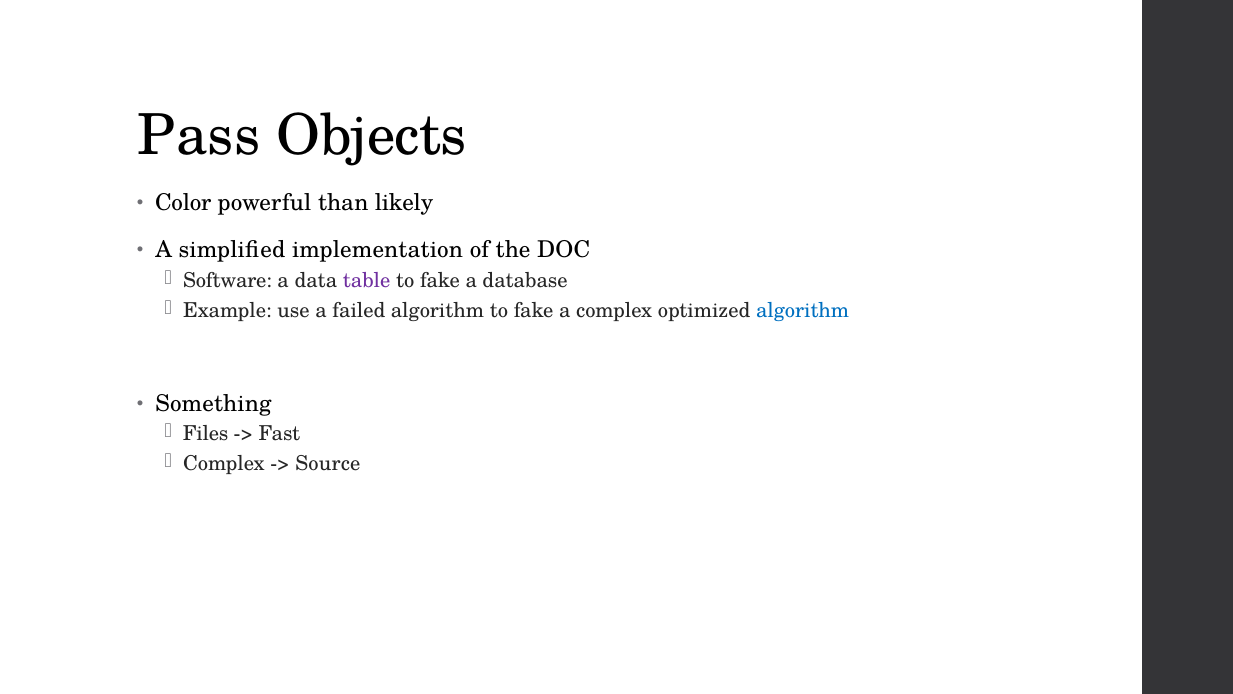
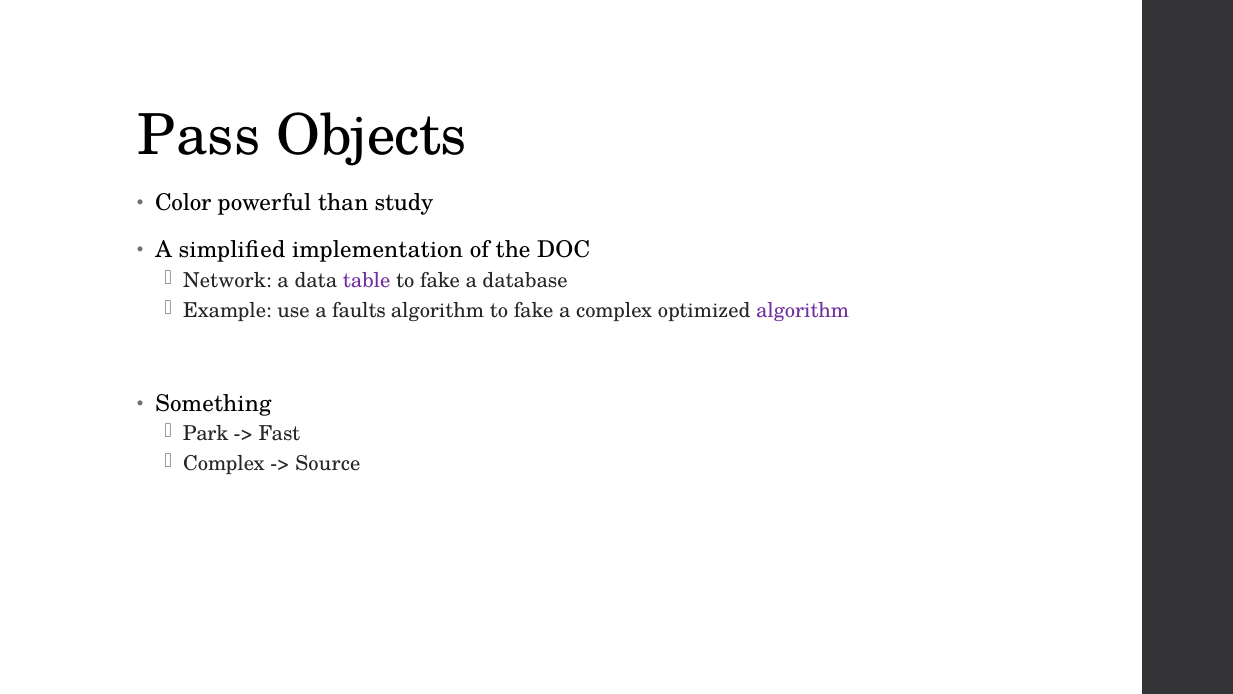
likely: likely -> study
Software: Software -> Network
failed: failed -> faults
algorithm at (803, 310) colour: blue -> purple
Files: Files -> Park
